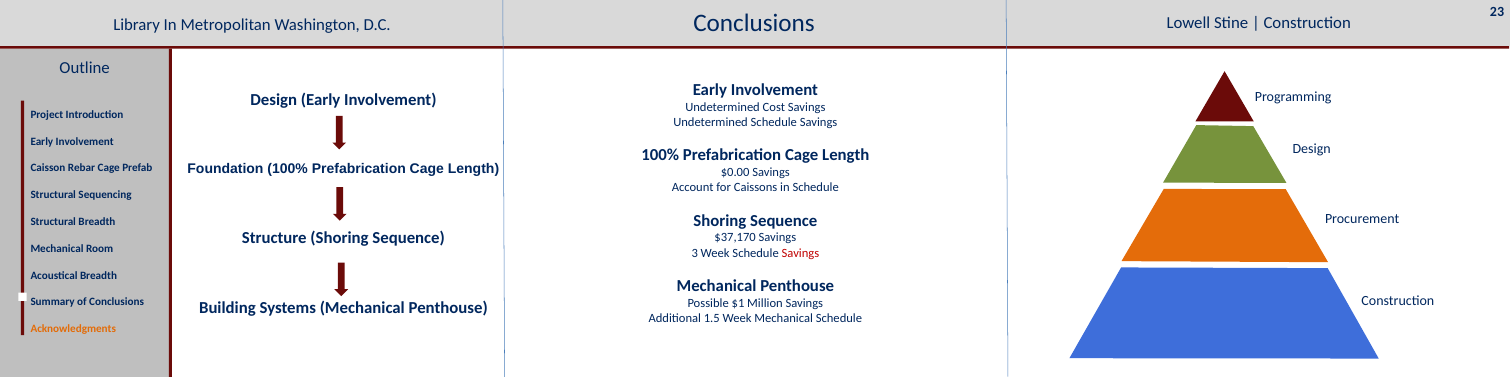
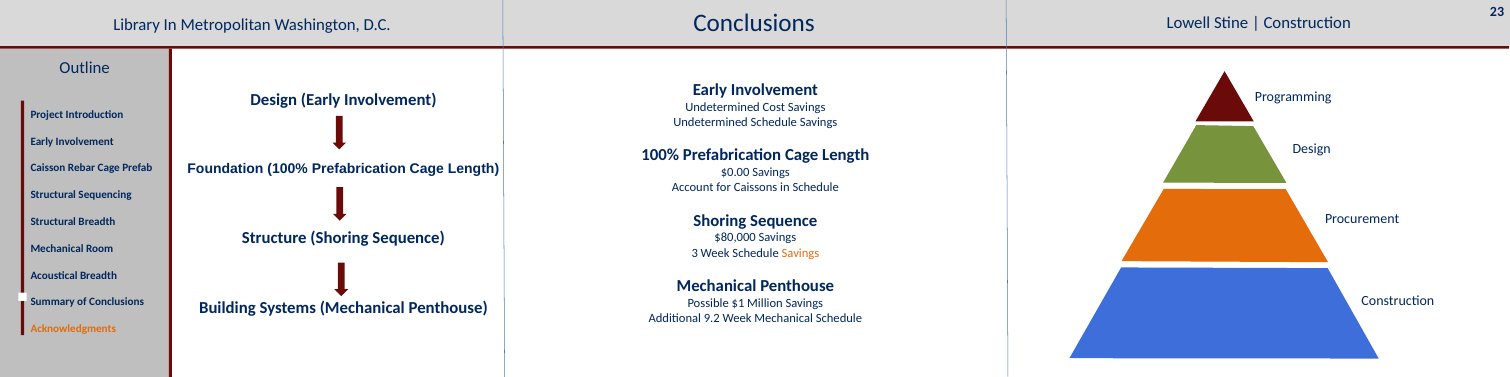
$37,170: $37,170 -> $80,000
Savings at (800, 253) colour: red -> orange
1.5: 1.5 -> 9.2
